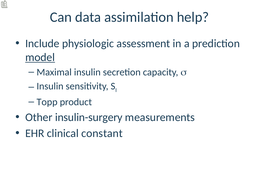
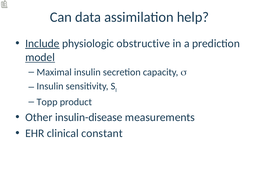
Include underline: none -> present
assessment: assessment -> obstructive
insulin-surgery: insulin-surgery -> insulin-disease
